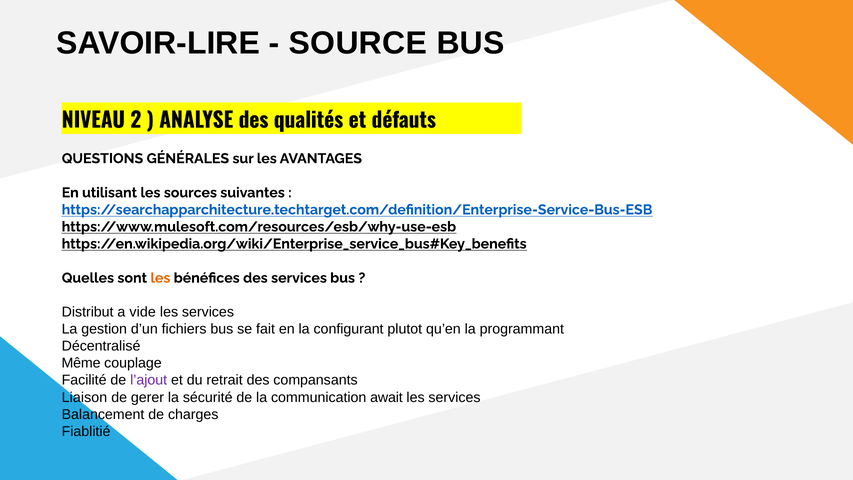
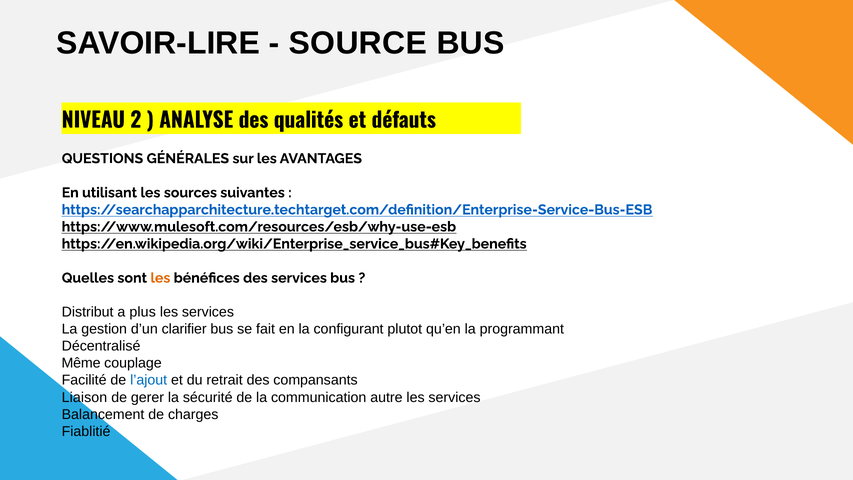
vide: vide -> plus
fichiers: fichiers -> clarifier
l’ajout colour: purple -> blue
await: await -> autre
